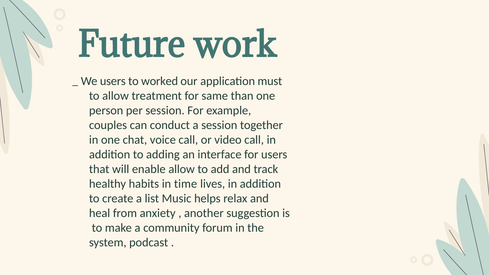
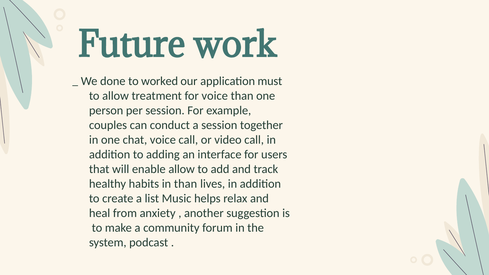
We users: users -> done
for same: same -> voice
in time: time -> than
